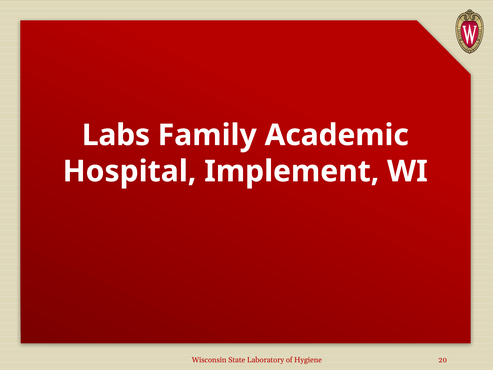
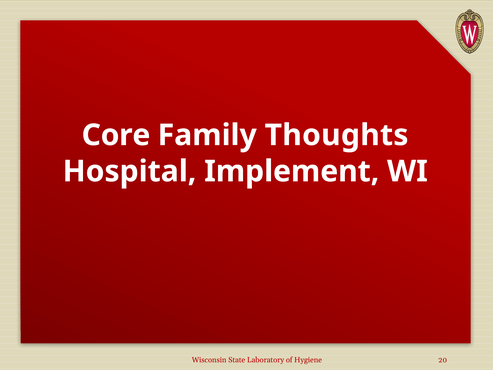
Labs: Labs -> Core
Academic: Academic -> Thoughts
